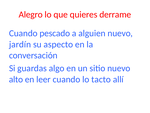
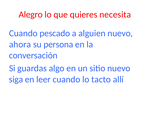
derrame: derrame -> necesita
jardín: jardín -> ahora
aspecto: aspecto -> persona
alto: alto -> siga
